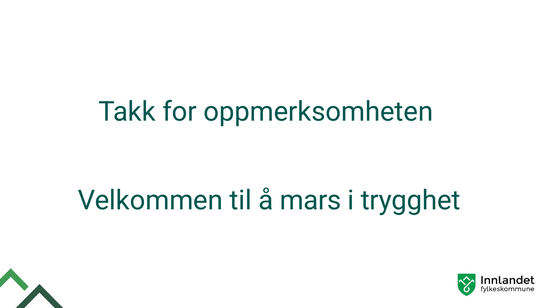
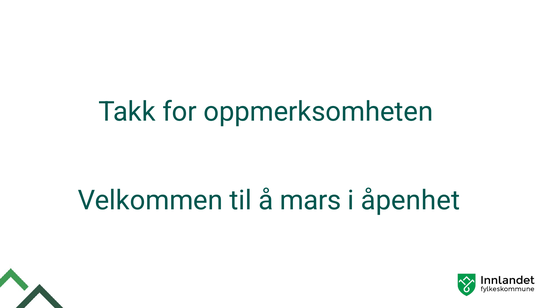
trygghet: trygghet -> åpenhet
